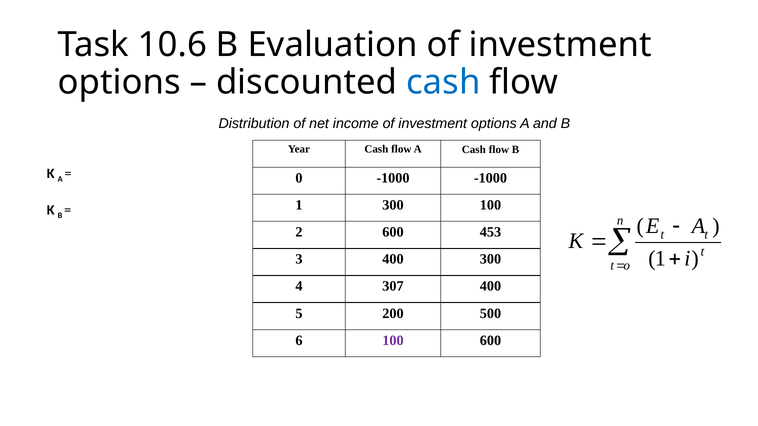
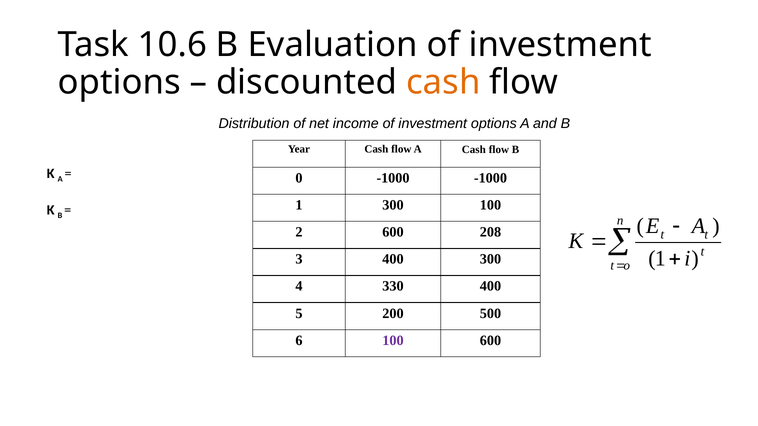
cash at (443, 82) colour: blue -> orange
453: 453 -> 208
307: 307 -> 330
